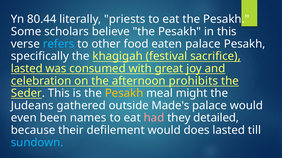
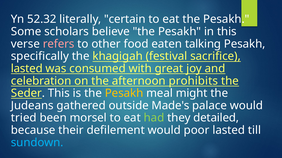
80.44: 80.44 -> 52.32
priests: priests -> certain
refers colour: light blue -> pink
eaten palace: palace -> talking
even: even -> tried
names: names -> morsel
had colour: pink -> light green
does: does -> poor
